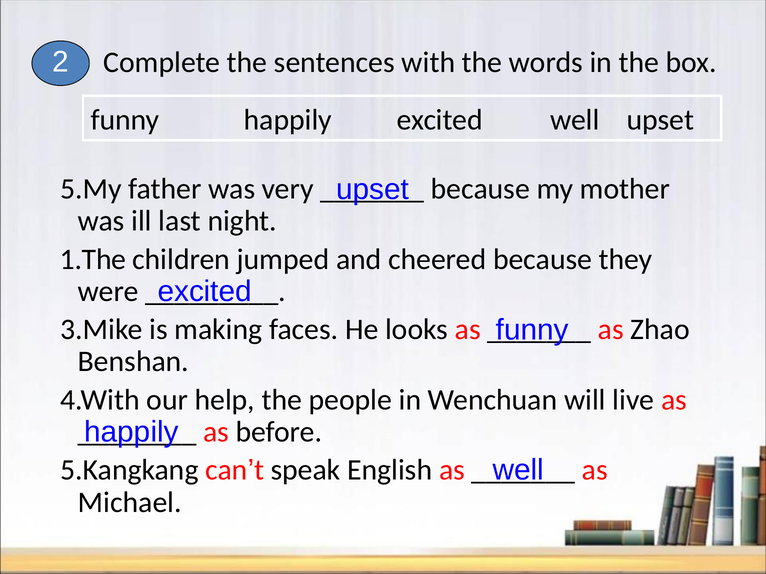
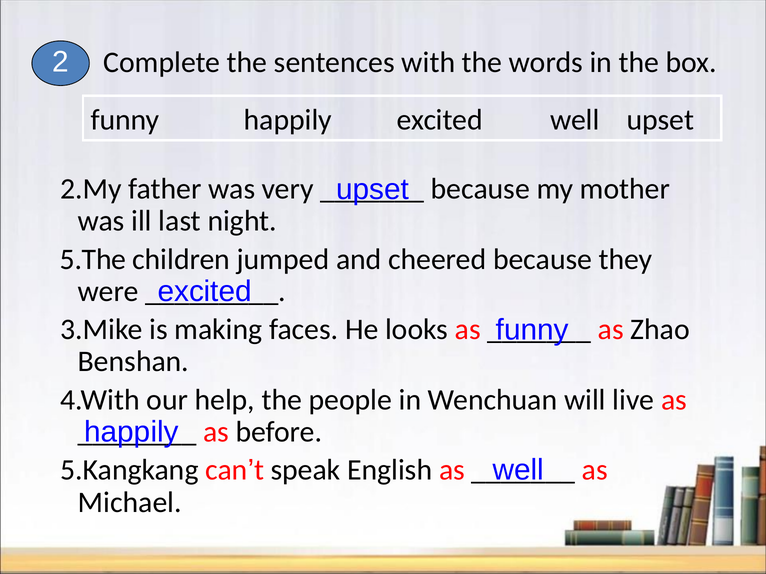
5.My: 5.My -> 2.My
1.The: 1.The -> 5.The
